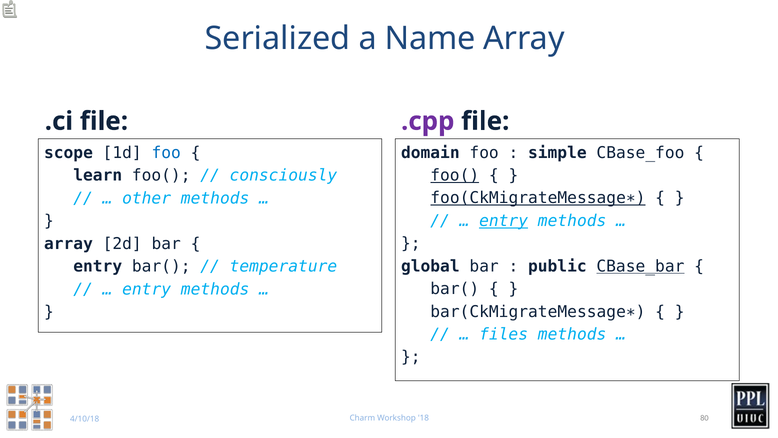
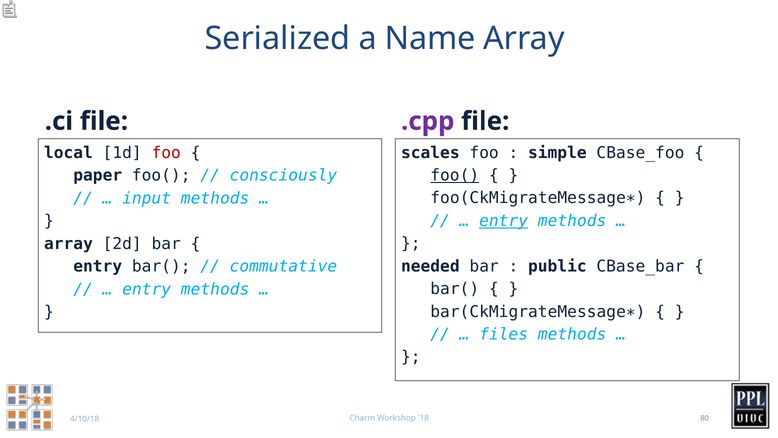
domain: domain -> scales
scope: scope -> local
foo at (166, 153) colour: blue -> red
learn: learn -> paper
other: other -> input
foo(CkMigrateMessage∗ underline: present -> none
global: global -> needed
CBase_bar underline: present -> none
temperature: temperature -> commutative
